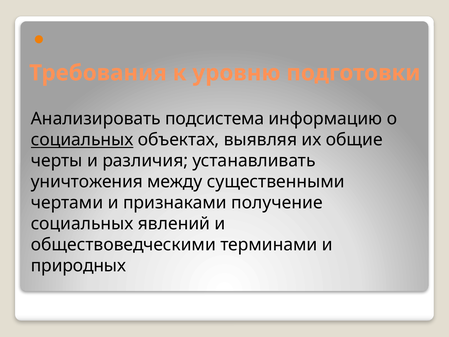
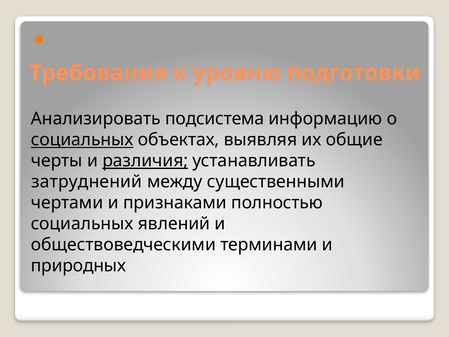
различия underline: none -> present
уничтожения: уничтожения -> затруднений
получение: получение -> полностью
